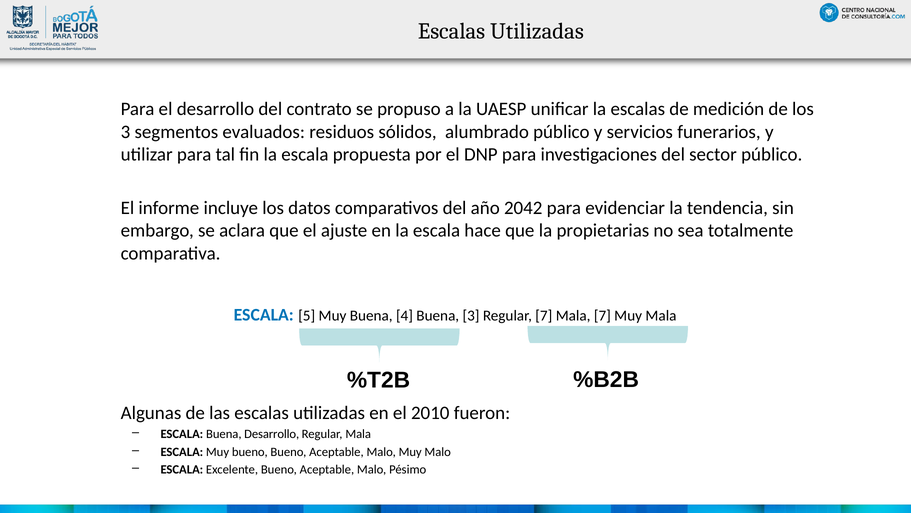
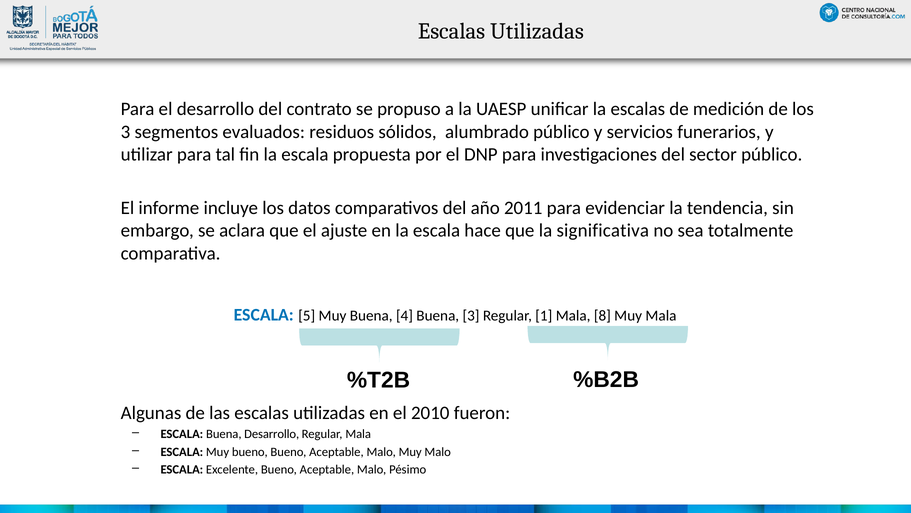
2042: 2042 -> 2011
propietarias: propietarias -> significativa
Regular 7: 7 -> 1
Mala 7: 7 -> 8
